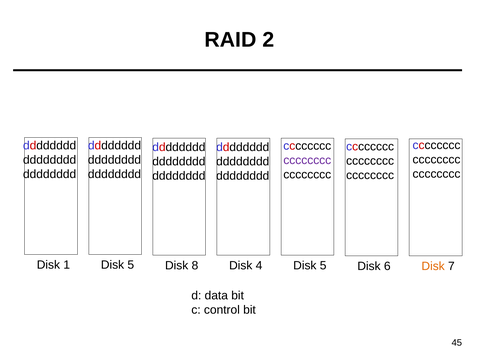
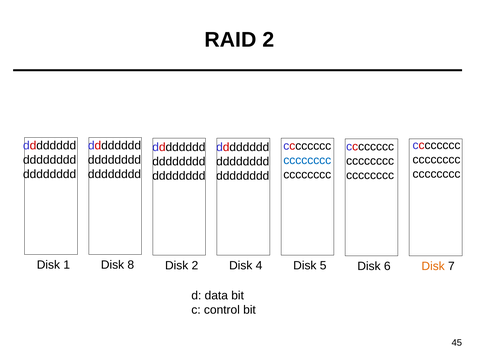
cccccccc at (307, 160) colour: purple -> blue
1 Disk 5: 5 -> 8
Disk 8: 8 -> 2
